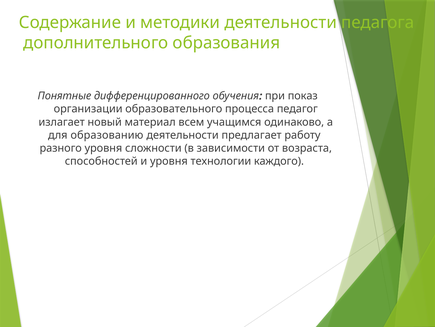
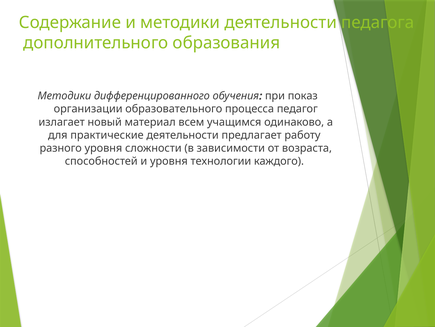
Понятные at (64, 96): Понятные -> Методики
образованию: образованию -> практические
